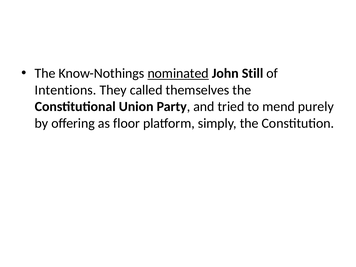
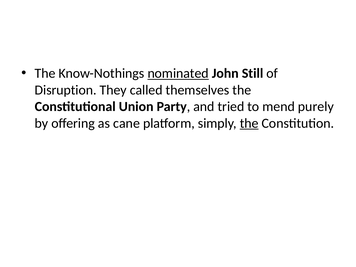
Intentions: Intentions -> Disruption
floor: floor -> cane
the at (249, 123) underline: none -> present
